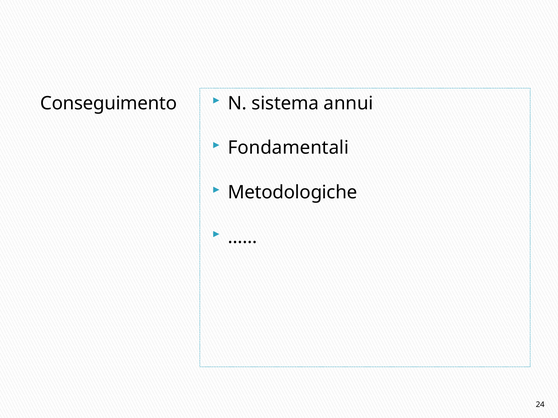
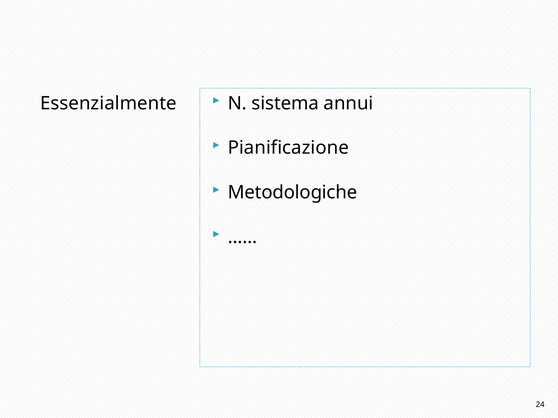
Conseguimento: Conseguimento -> Essenzialmente
Fondamentali: Fondamentali -> Pianificazione
